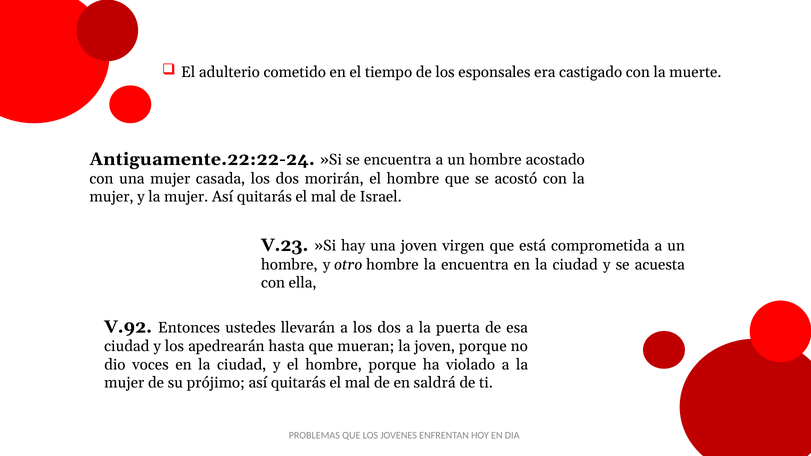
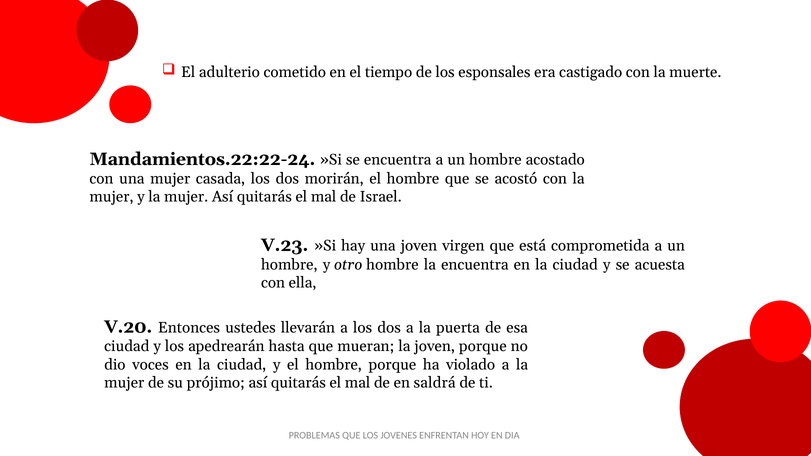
Antiguamente.22:22-24: Antiguamente.22:22-24 -> Mandamientos.22:22-24
V.92: V.92 -> V.20
